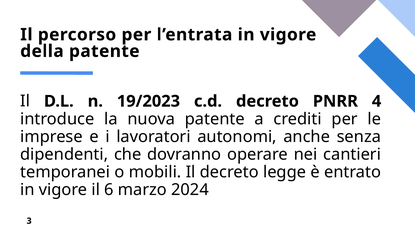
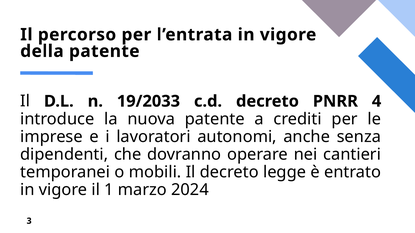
19/2023: 19/2023 -> 19/2033
6: 6 -> 1
